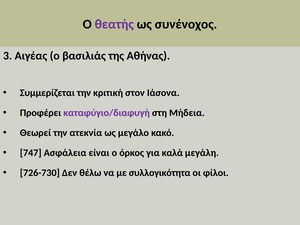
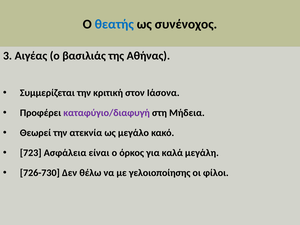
θεατής colour: purple -> blue
747: 747 -> 723
συλλογικότητα: συλλογικότητα -> γελοιοποίησης
